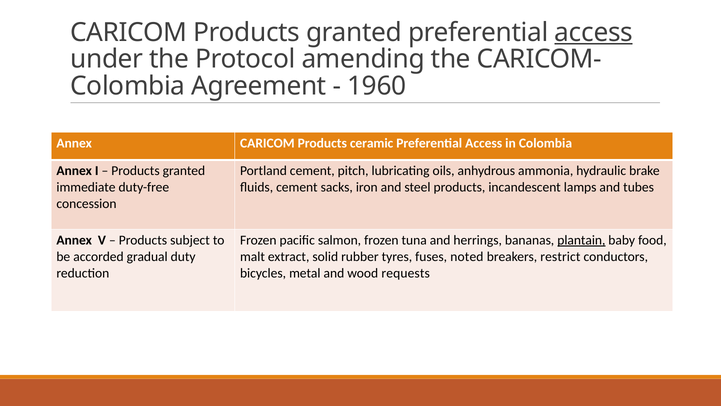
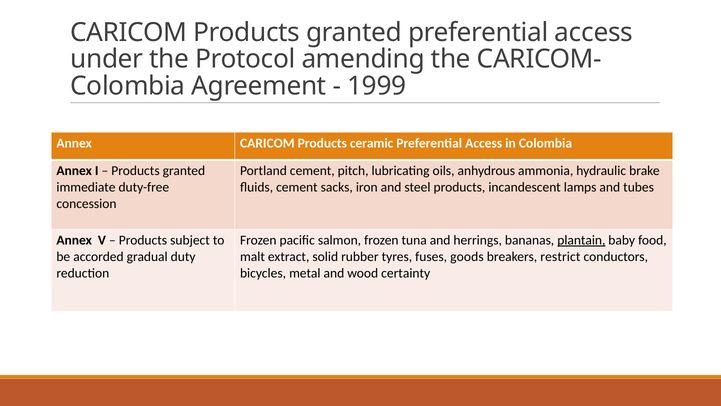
access at (594, 32) underline: present -> none
1960: 1960 -> 1999
noted: noted -> goods
requests: requests -> certainty
